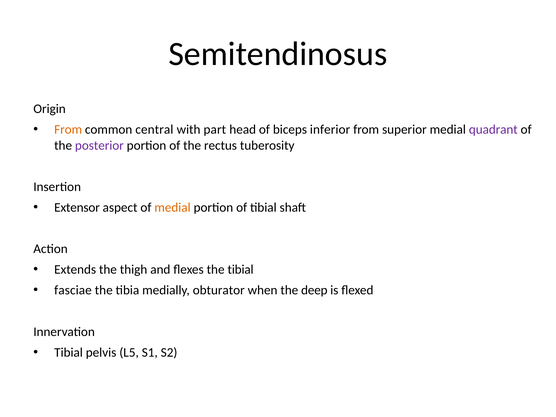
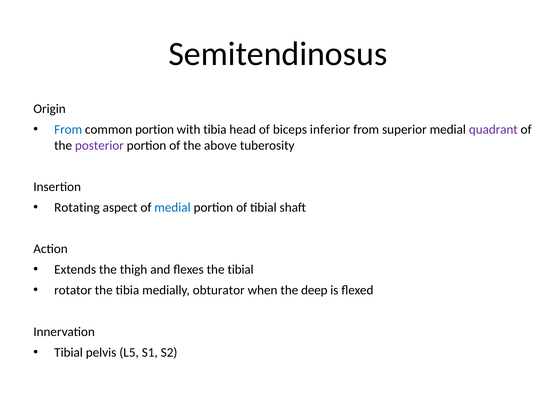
From at (68, 130) colour: orange -> blue
common central: central -> portion
with part: part -> tibia
rectus: rectus -> above
Extensor: Extensor -> Rotating
medial at (172, 207) colour: orange -> blue
fasciae: fasciae -> rotator
